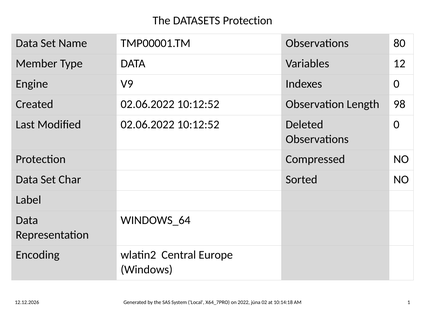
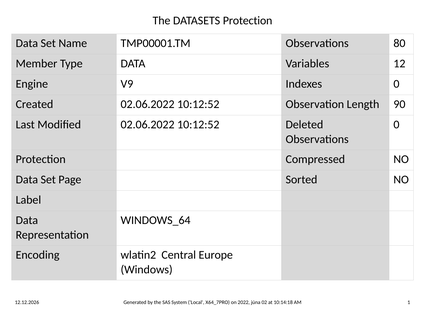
98: 98 -> 90
Char: Char -> Page
